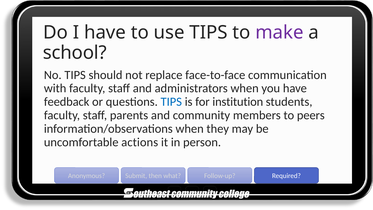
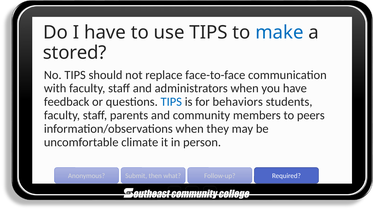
make colour: purple -> blue
school: school -> stored
institution: institution -> behaviors
actions: actions -> climate
